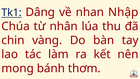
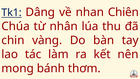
Nhập: Nhập -> Chiên
